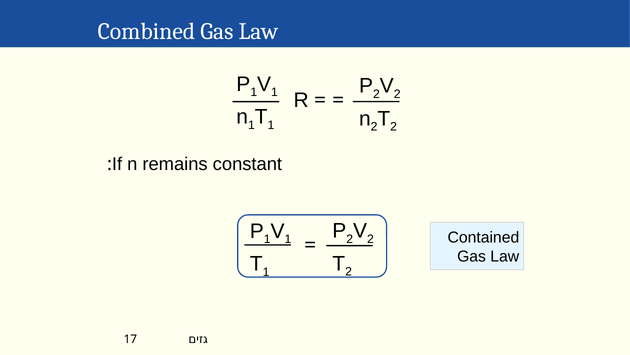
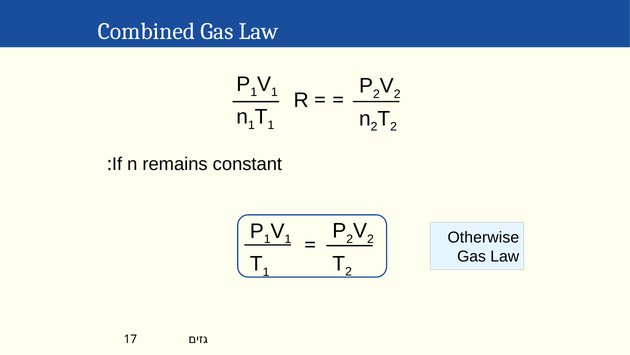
Contained: Contained -> Otherwise
